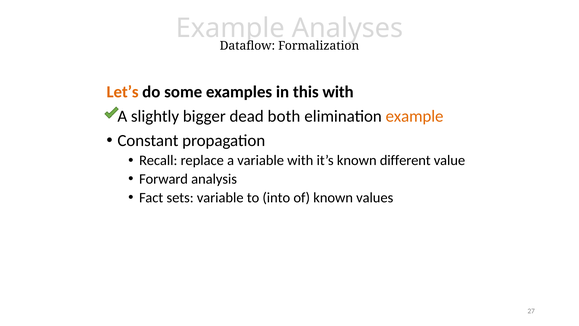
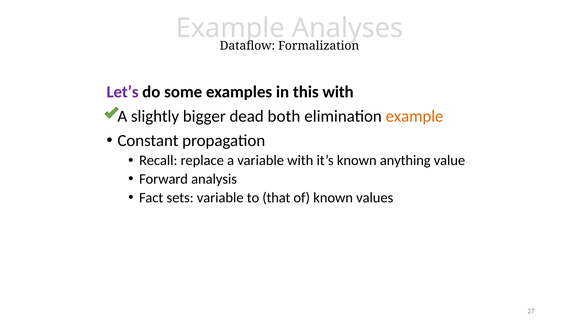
Let’s colour: orange -> purple
different: different -> anything
into: into -> that
